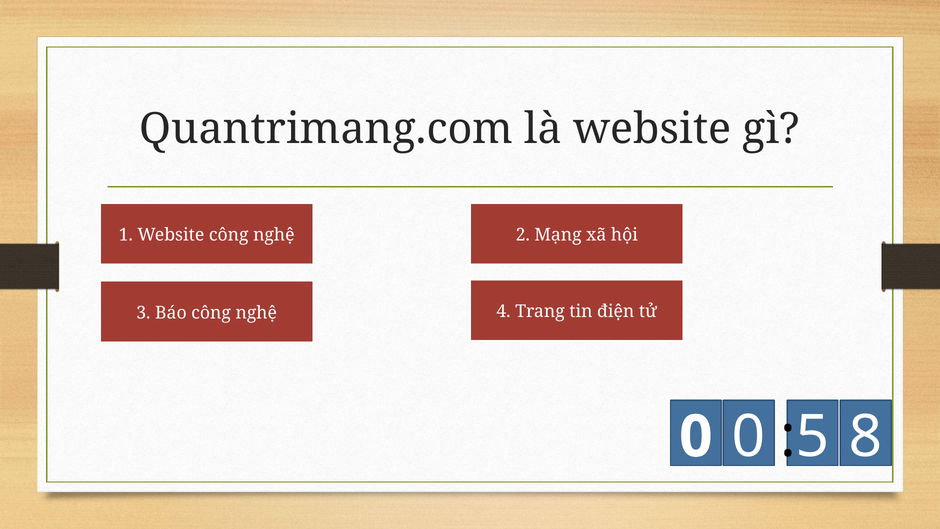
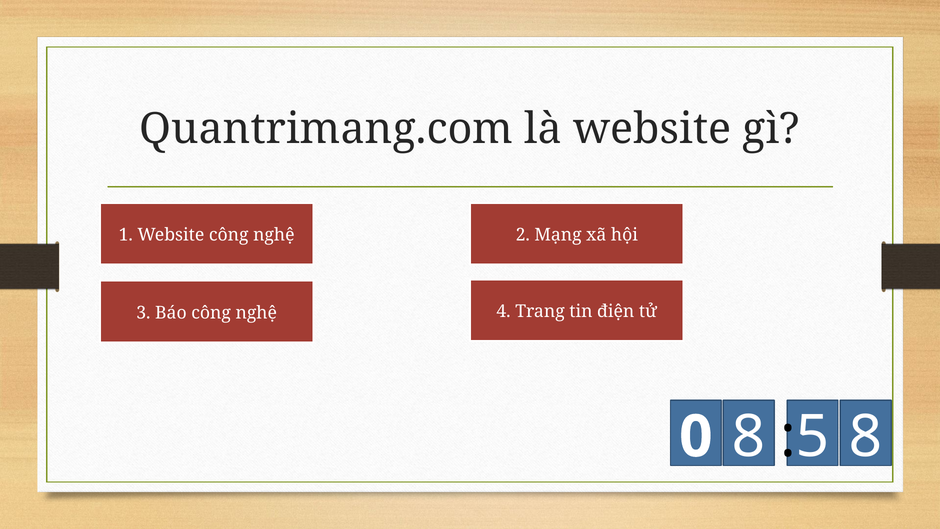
0 0: 0 -> 8
